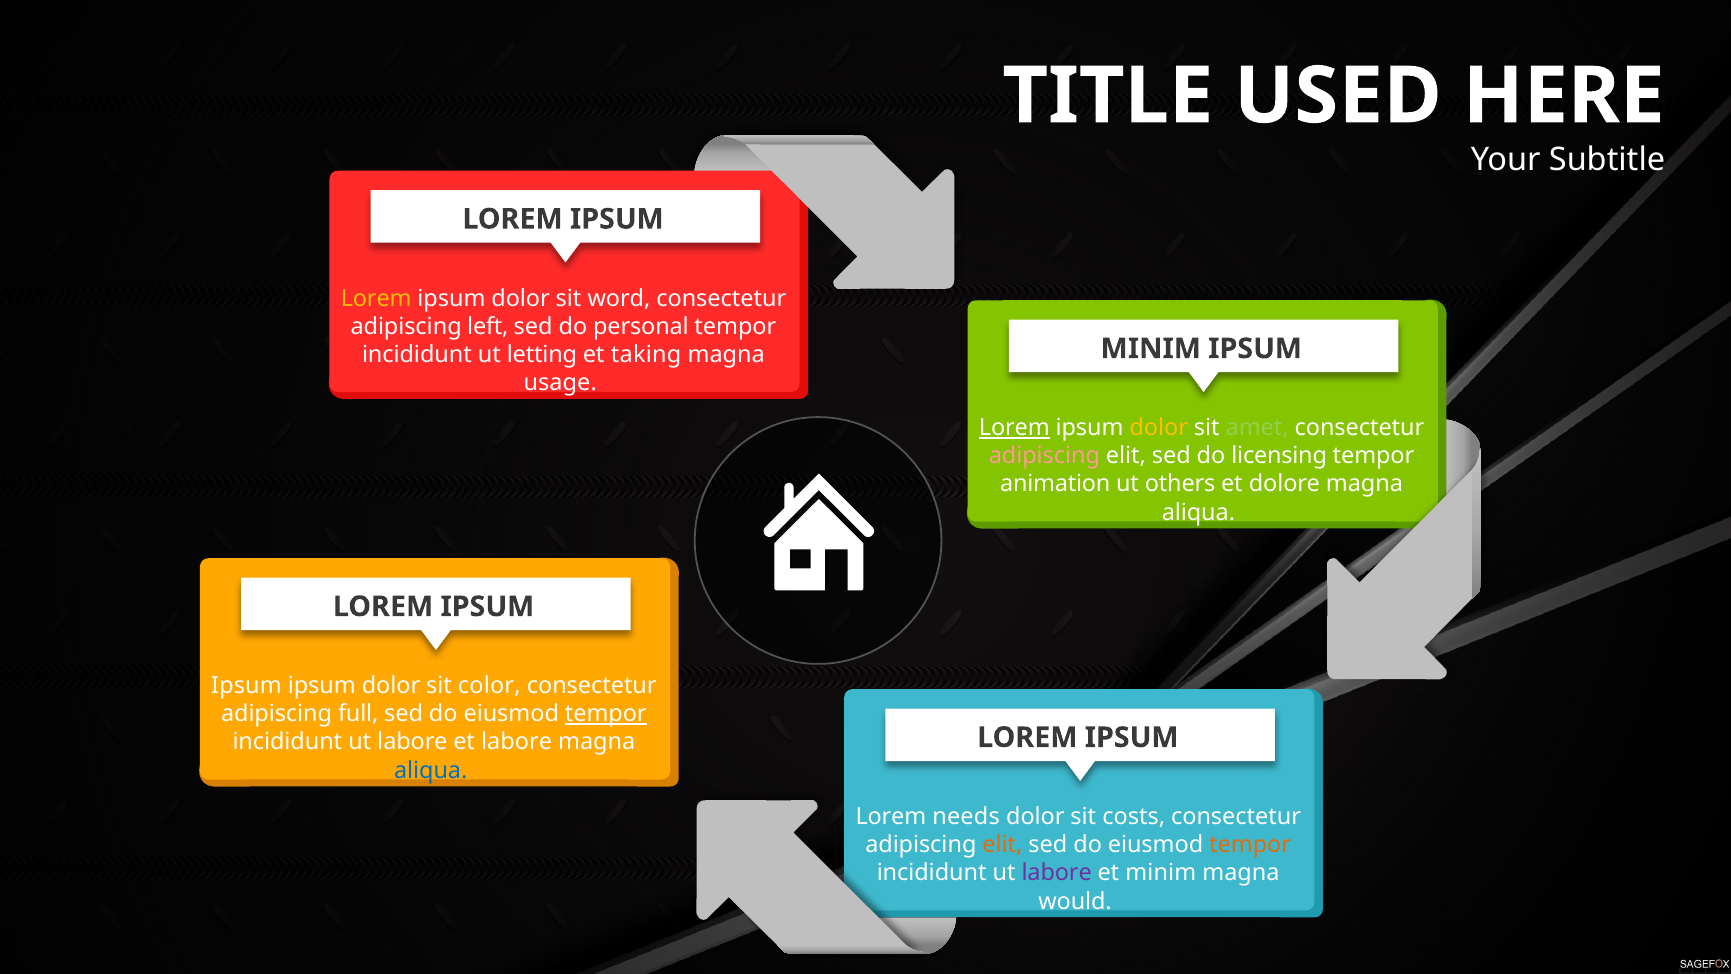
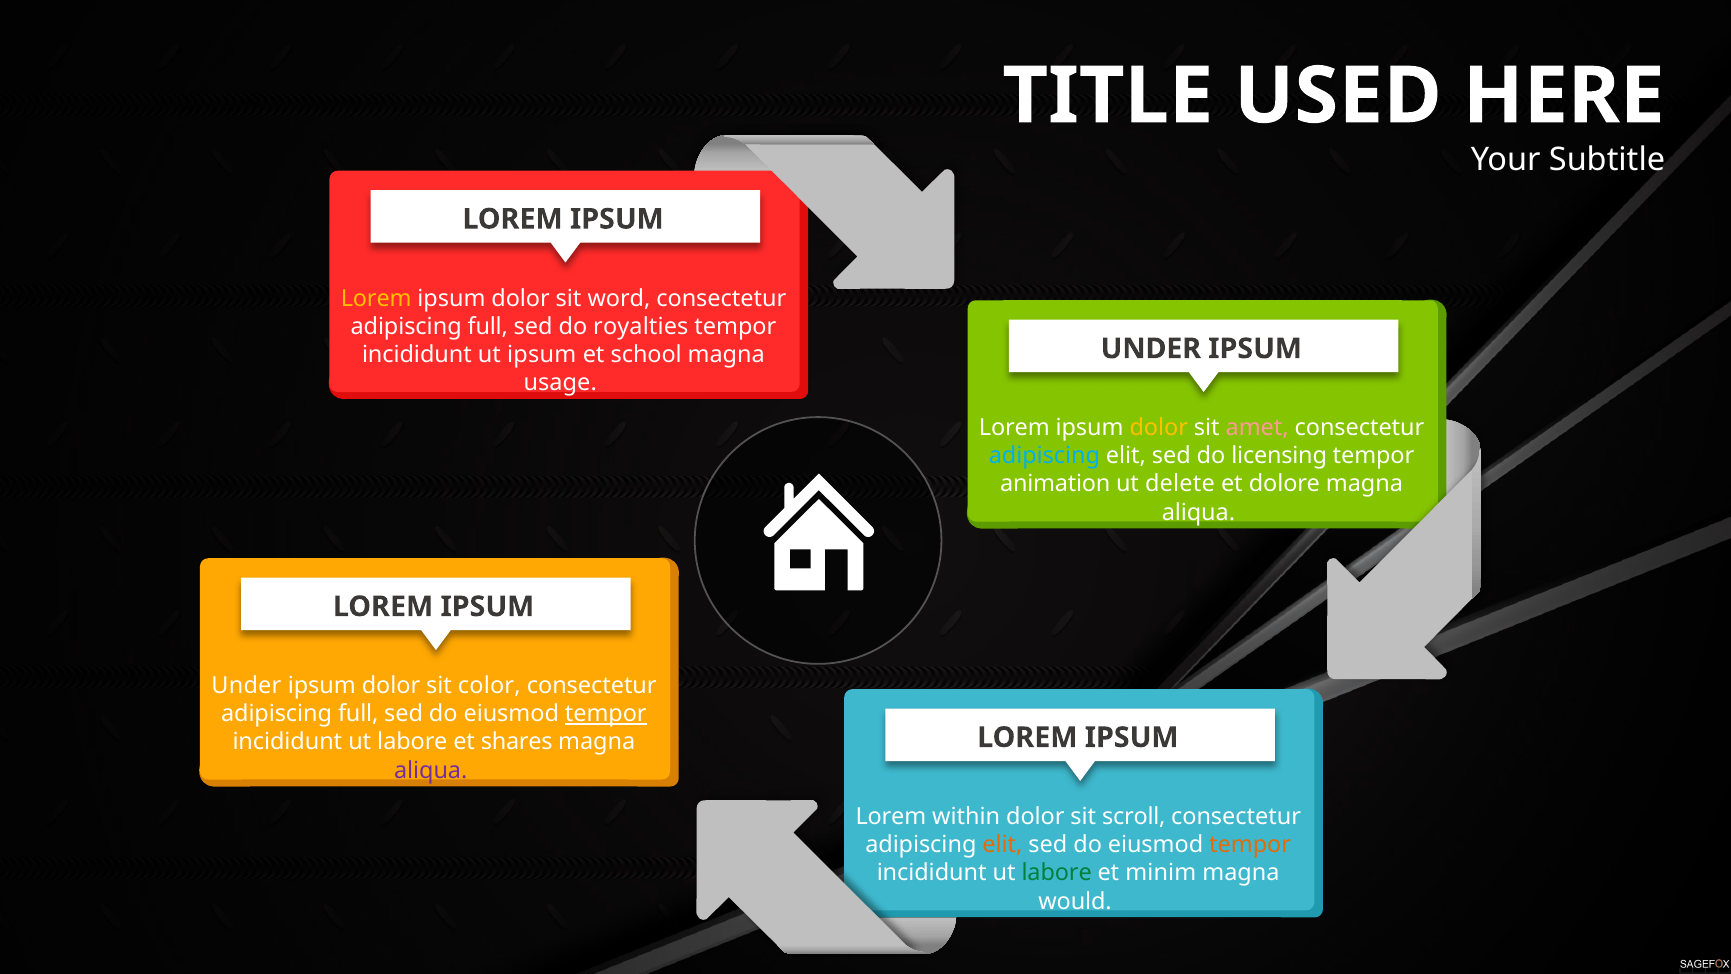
left at (488, 326): left -> full
personal: personal -> royalties
MINIM at (1151, 349): MINIM -> UNDER
ut letting: letting -> ipsum
taking: taking -> school
Lorem at (1014, 428) underline: present -> none
amet colour: light green -> pink
adipiscing at (1044, 456) colour: pink -> light blue
others: others -> delete
Ipsum at (246, 686): Ipsum -> Under
et labore: labore -> shares
aliqua at (431, 770) colour: blue -> purple
needs: needs -> within
costs: costs -> scroll
labore at (1057, 873) colour: purple -> green
